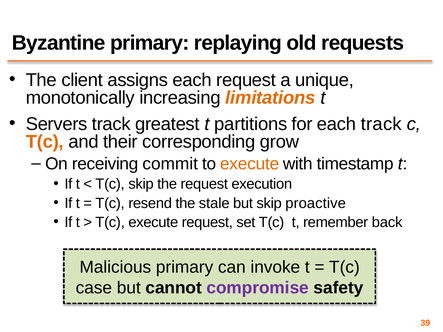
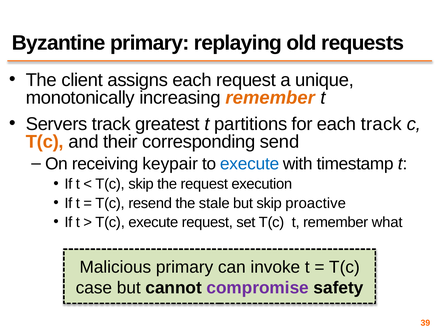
increasing limitations: limitations -> remember
grow: grow -> send
commit: commit -> keypair
execute at (250, 164) colour: orange -> blue
back: back -> what
